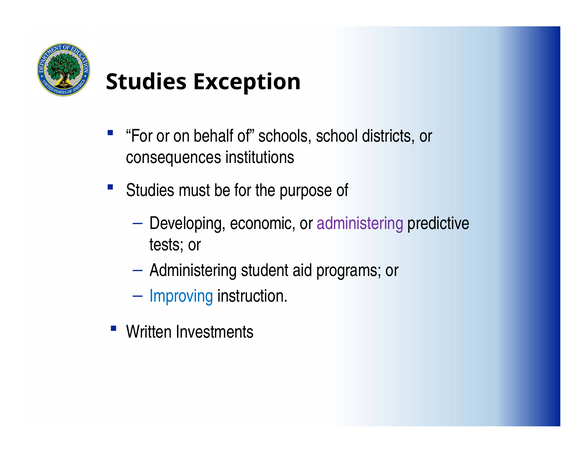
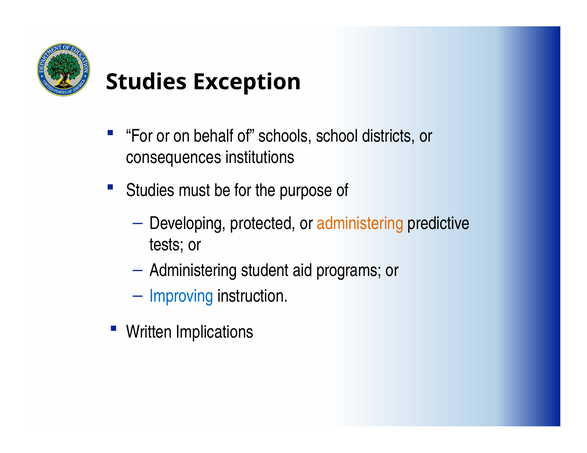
economic: economic -> protected
administering at (360, 224) colour: purple -> orange
Investments: Investments -> Implications
